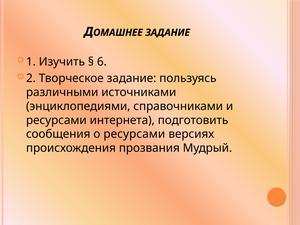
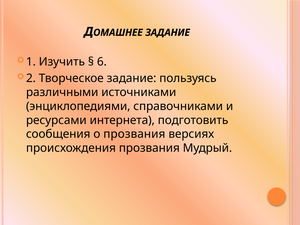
о ресурсами: ресурсами -> прозвания
